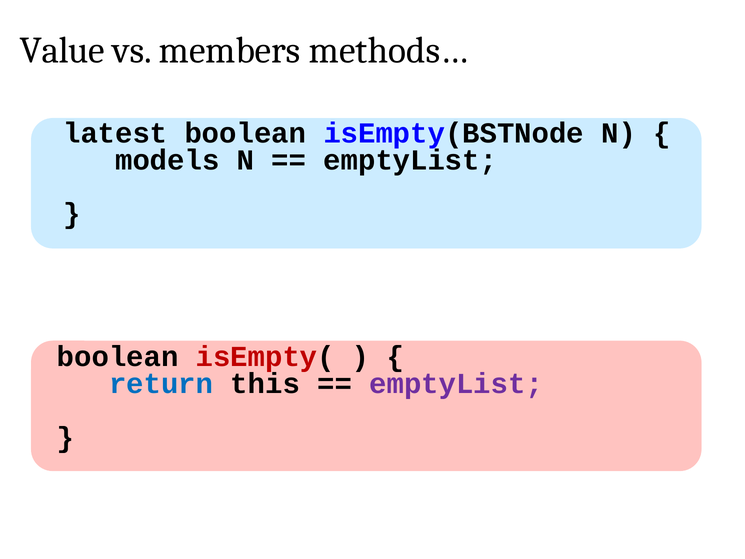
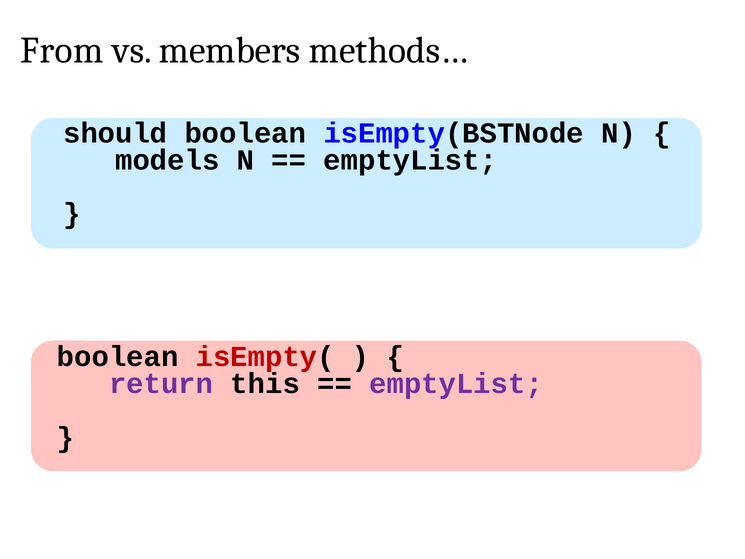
Value: Value -> From
latest: latest -> should
return colour: blue -> purple
